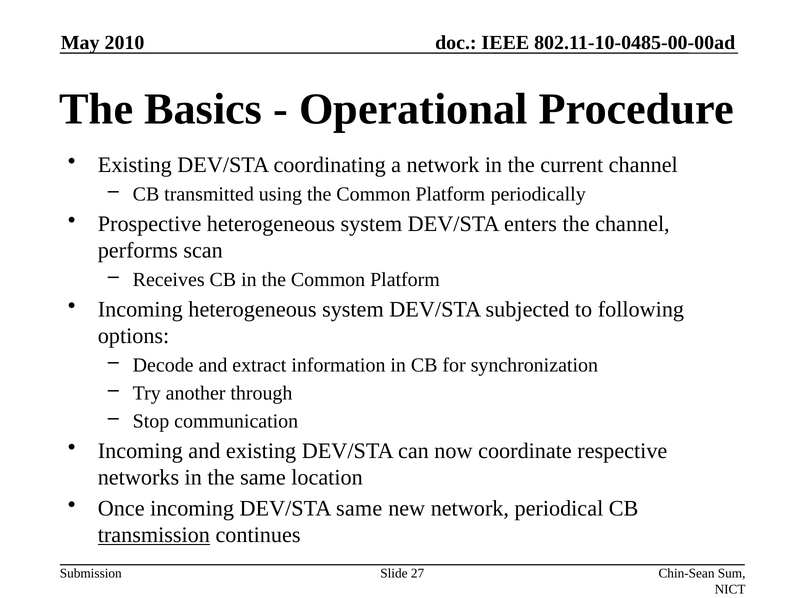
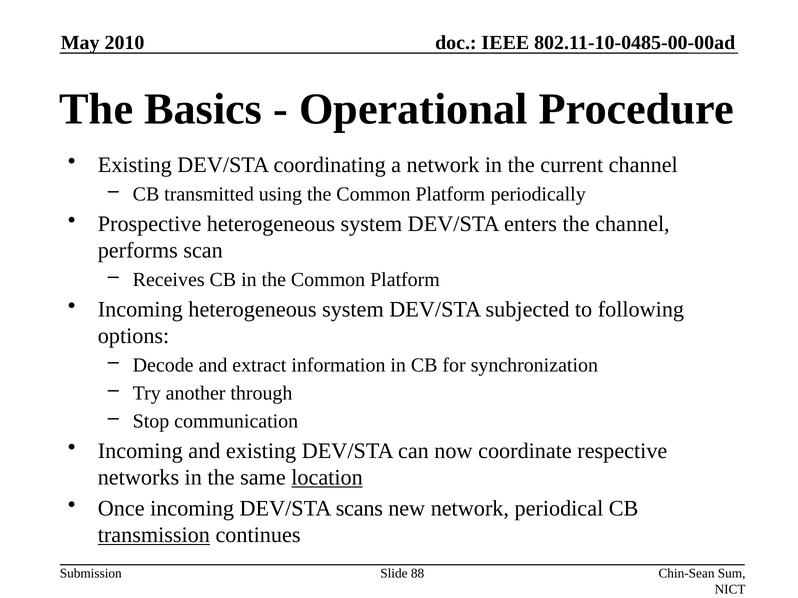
location underline: none -> present
DEV/STA same: same -> scans
27: 27 -> 88
